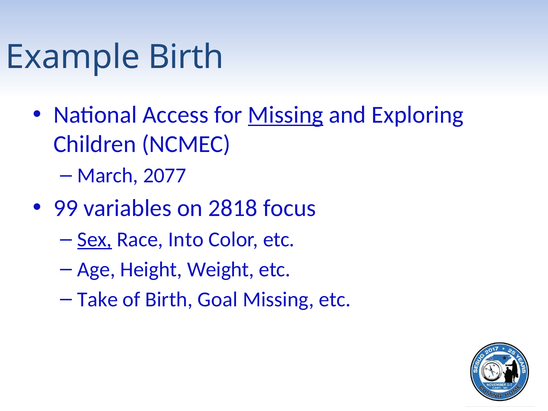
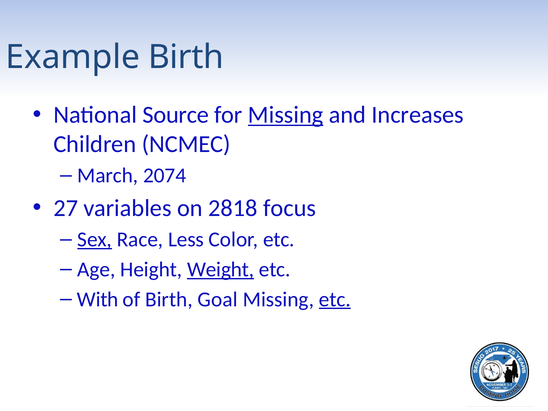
Access: Access -> Source
Exploring: Exploring -> Increases
2077: 2077 -> 2074
99: 99 -> 27
Into: Into -> Less
Weight underline: none -> present
Take: Take -> With
etc at (335, 299) underline: none -> present
